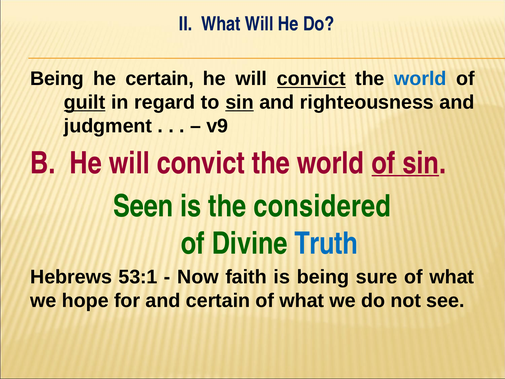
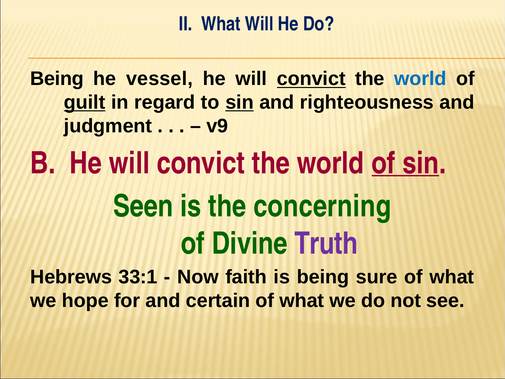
he certain: certain -> vessel
considered: considered -> concerning
Truth colour: blue -> purple
53:1: 53:1 -> 33:1
